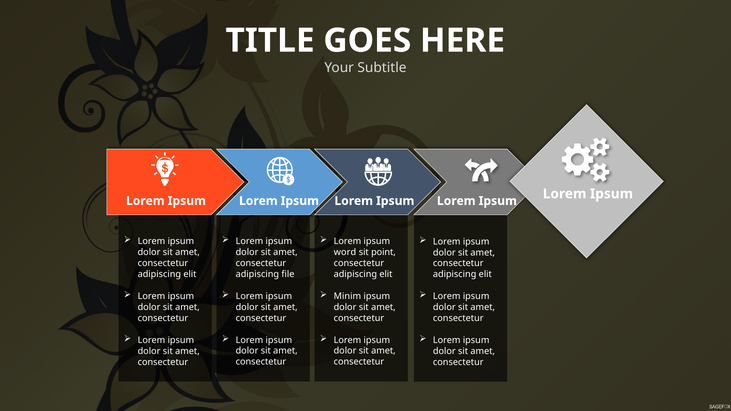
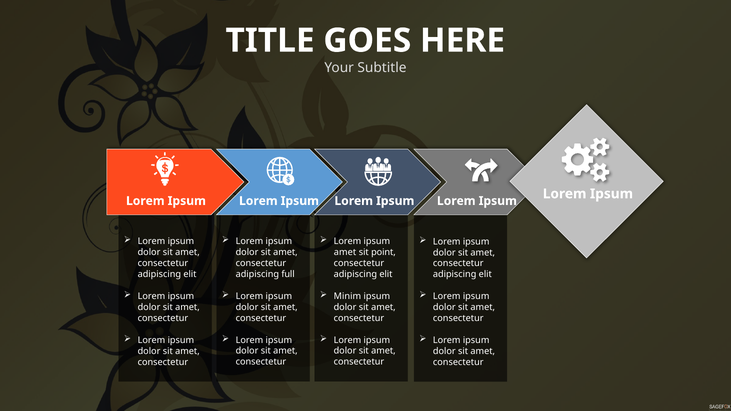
word at (345, 252): word -> amet
file: file -> full
